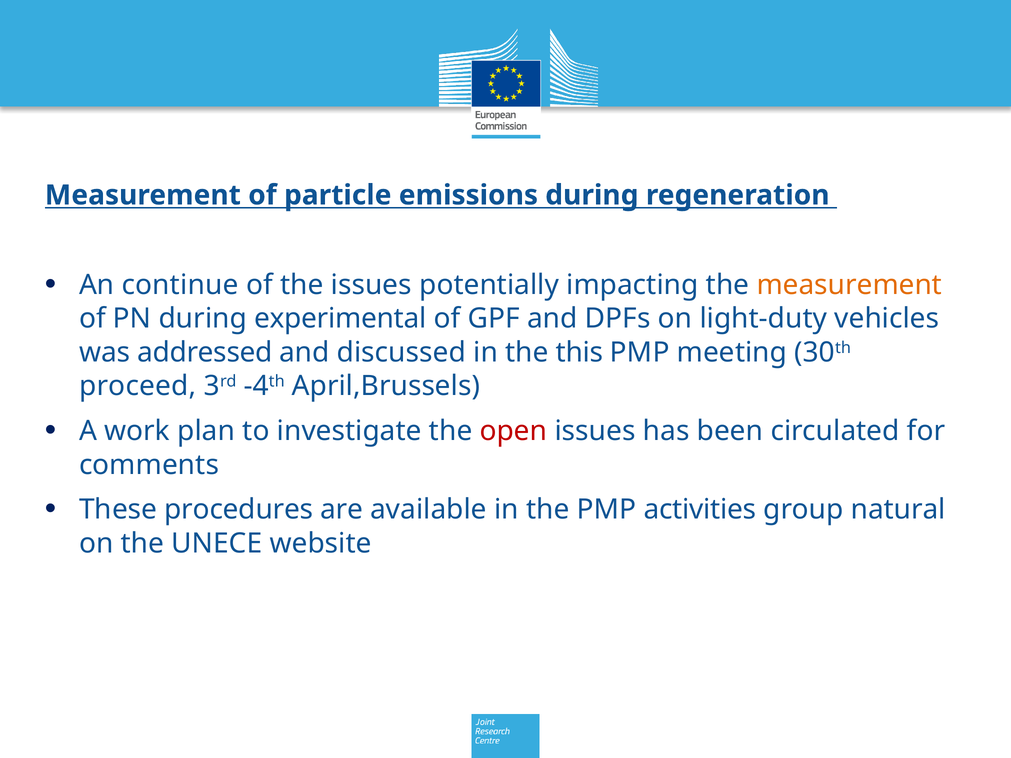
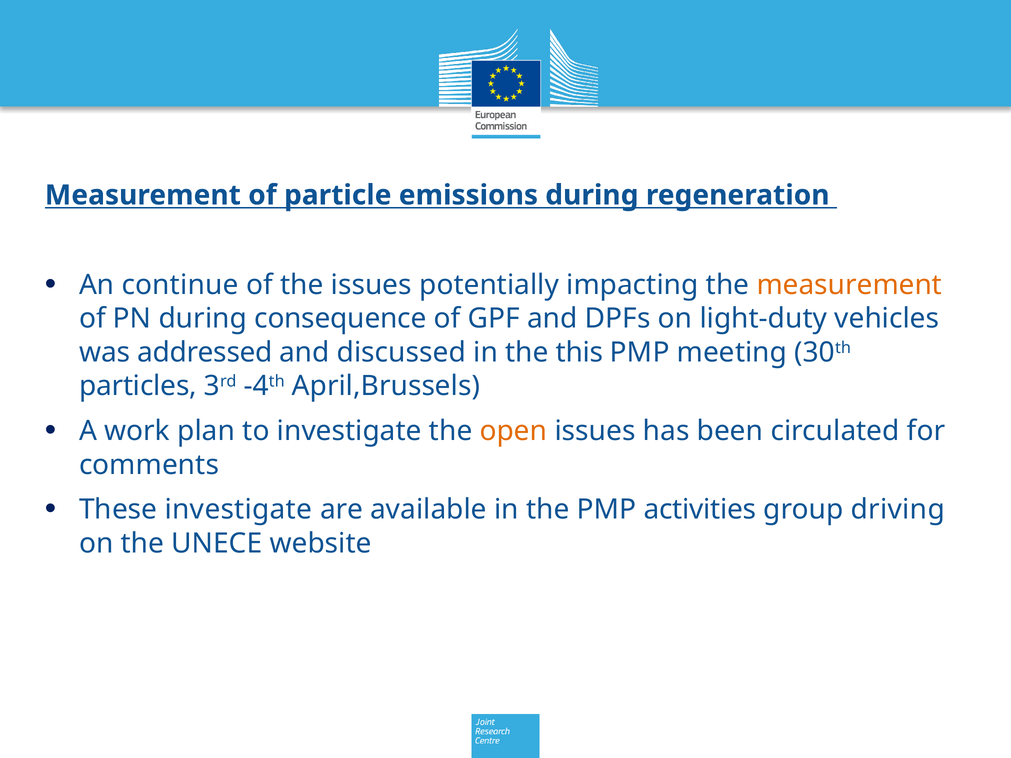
experimental: experimental -> consequence
proceed: proceed -> particles
open colour: red -> orange
These procedures: procedures -> investigate
natural: natural -> driving
